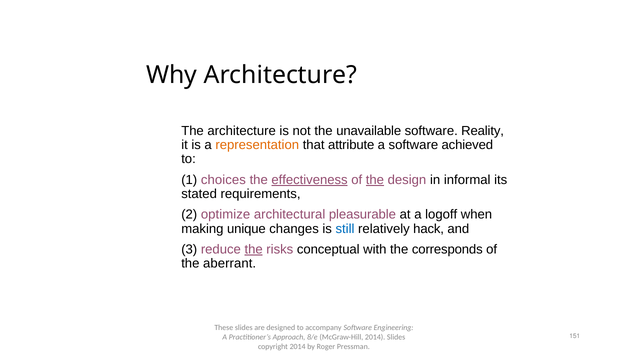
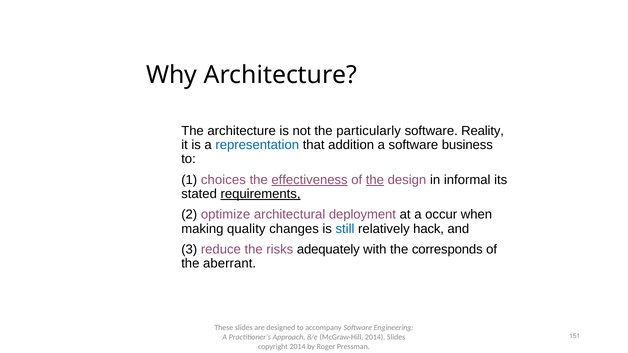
unavailable: unavailable -> particularly
representation colour: orange -> blue
attribute: attribute -> addition
achieved: achieved -> business
requirements underline: none -> present
pleasurable: pleasurable -> deployment
logoff: logoff -> occur
unique: unique -> quality
the at (254, 250) underline: present -> none
conceptual: conceptual -> adequately
